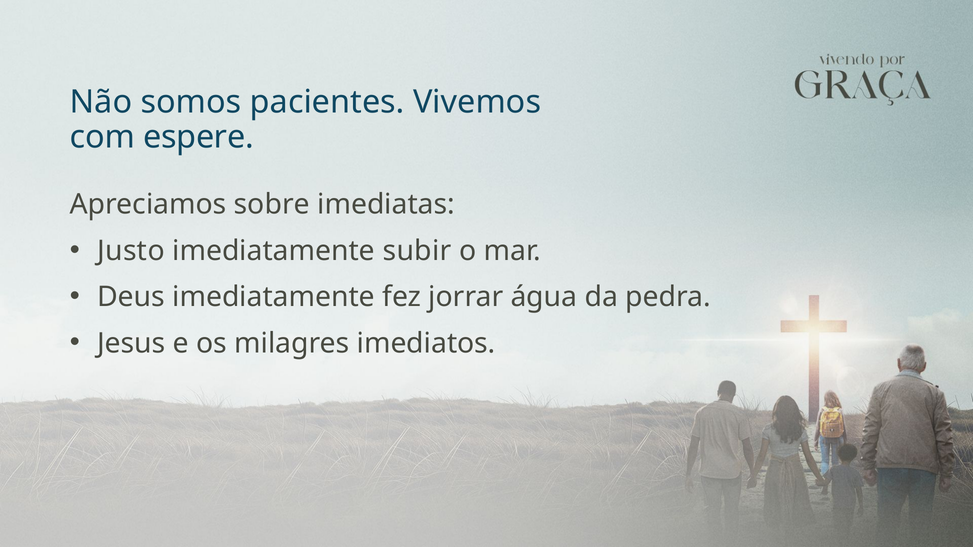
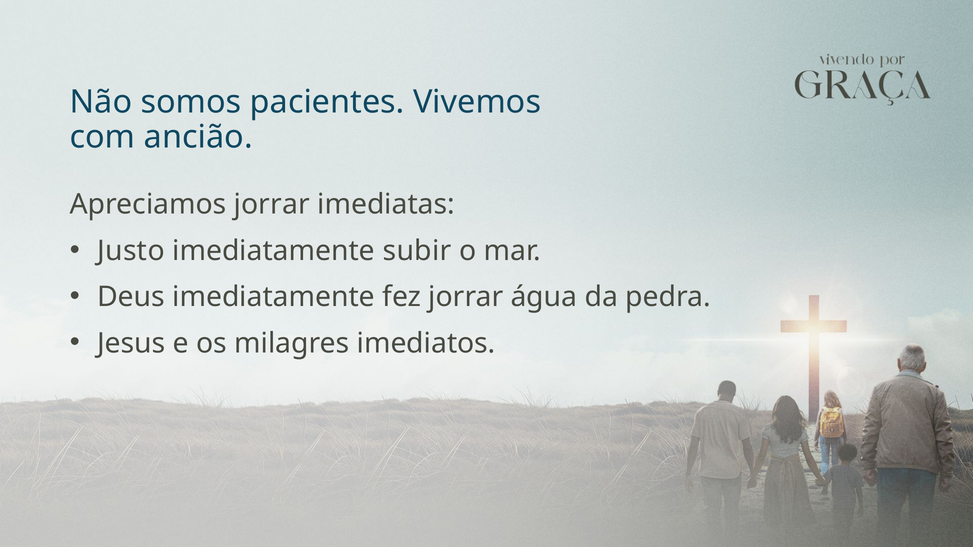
espere: espere -> ancião
Apreciamos sobre: sobre -> jorrar
